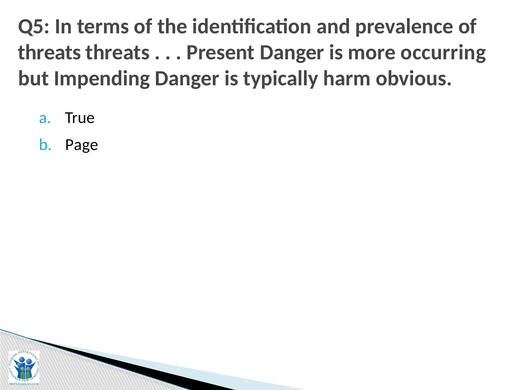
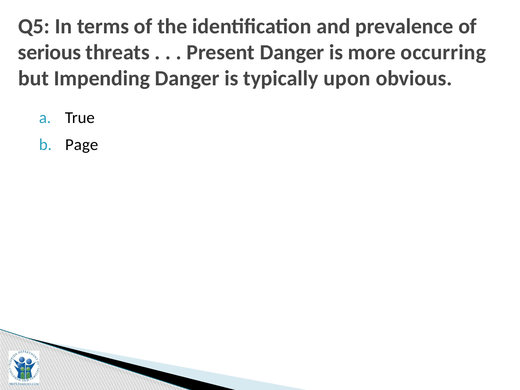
threats at (49, 52): threats -> serious
harm: harm -> upon
